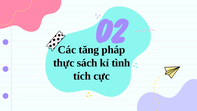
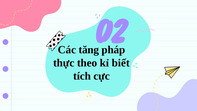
sách: sách -> theo
tình: tình -> biết
